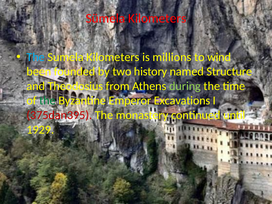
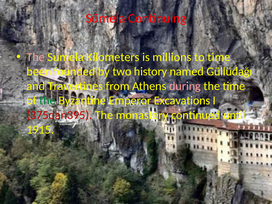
Sümela Kilometers: Kilometers -> Continuing
The at (36, 57) colour: light blue -> pink
to wind: wind -> time
Structure: Structure -> Güllüdağı
Theodosius: Theodosius -> Travertines
during colour: light green -> pink
1929: 1929 -> 1915
